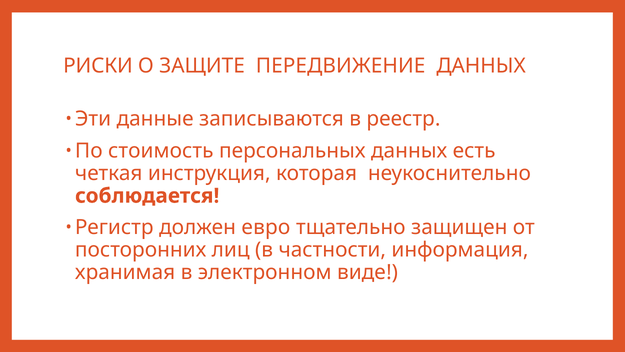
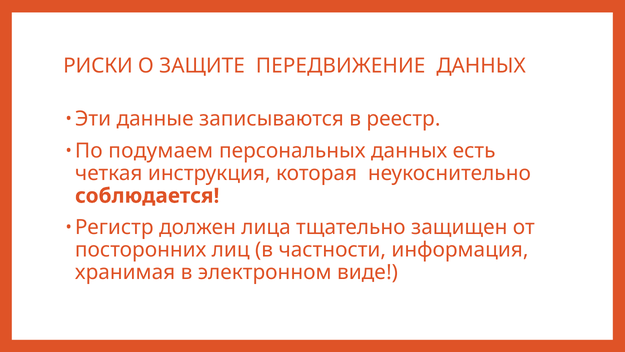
стоимость: стоимость -> подумаем
евро: евро -> лица
